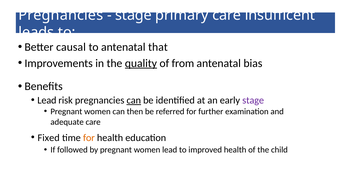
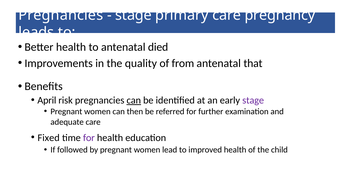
insufficent: insufficent -> pregnancy
Better causal: causal -> health
that: that -> died
quality underline: present -> none
bias: bias -> that
Lead at (47, 100): Lead -> April
for at (89, 137) colour: orange -> purple
